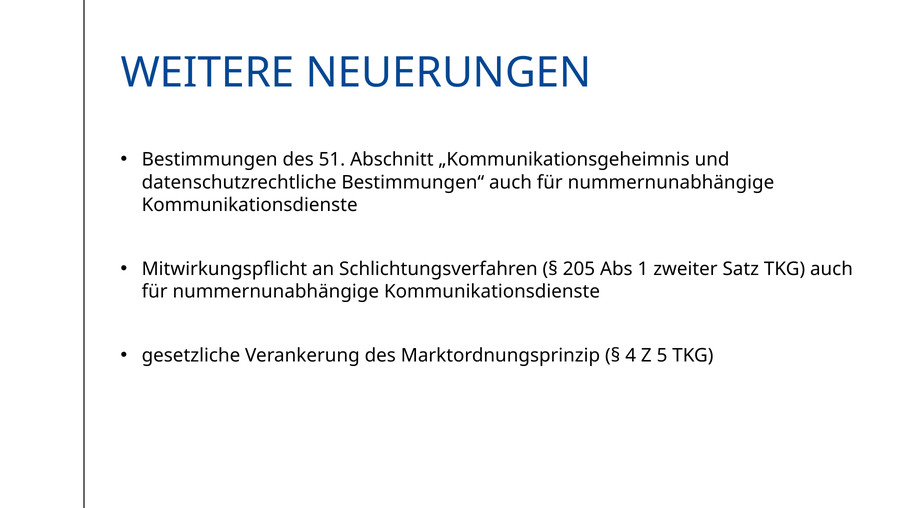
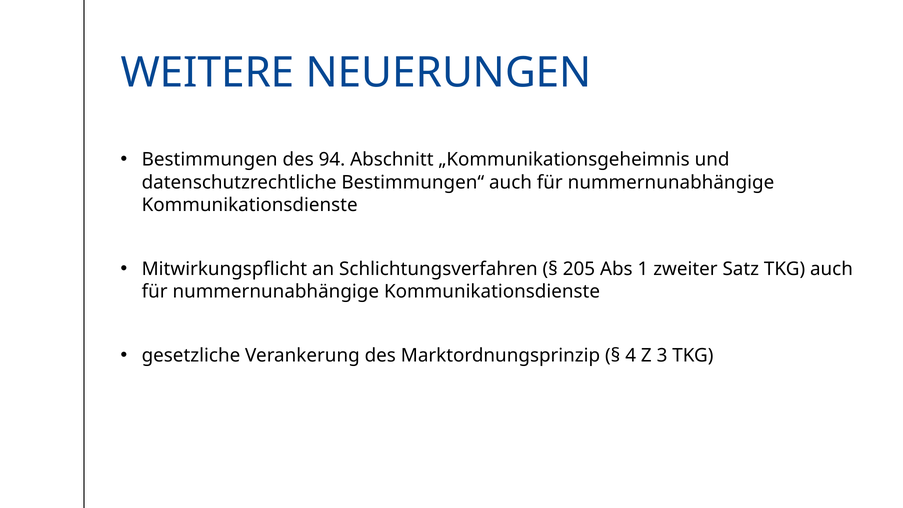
51: 51 -> 94
5: 5 -> 3
